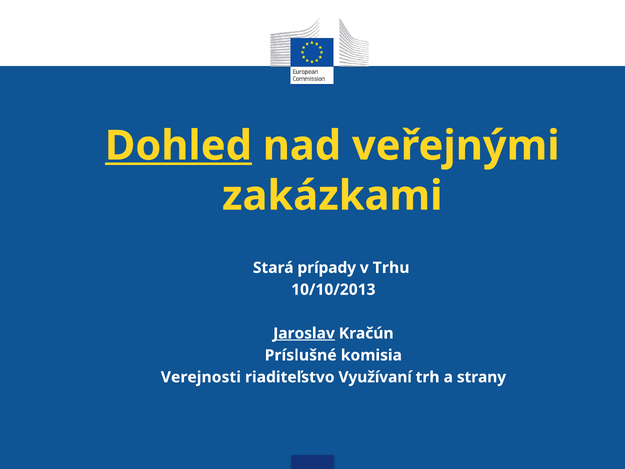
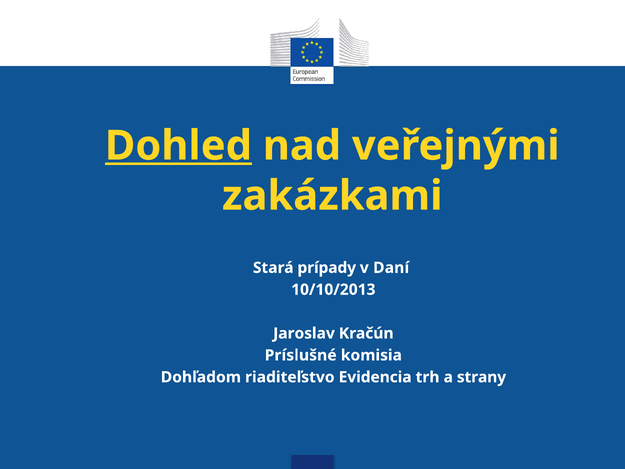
Trhu: Trhu -> Daní
Jaroslav underline: present -> none
Verejnosti: Verejnosti -> Dohľadom
Využívaní: Využívaní -> Evidencia
